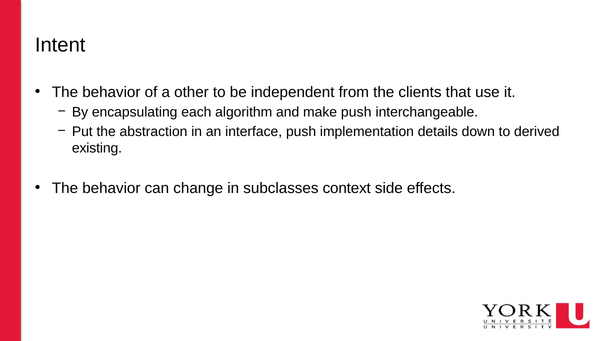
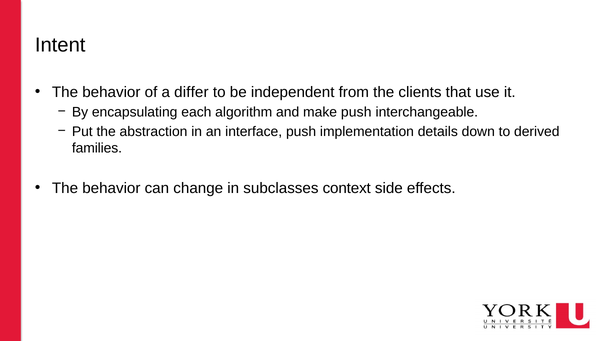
other: other -> differ
existing: existing -> families
